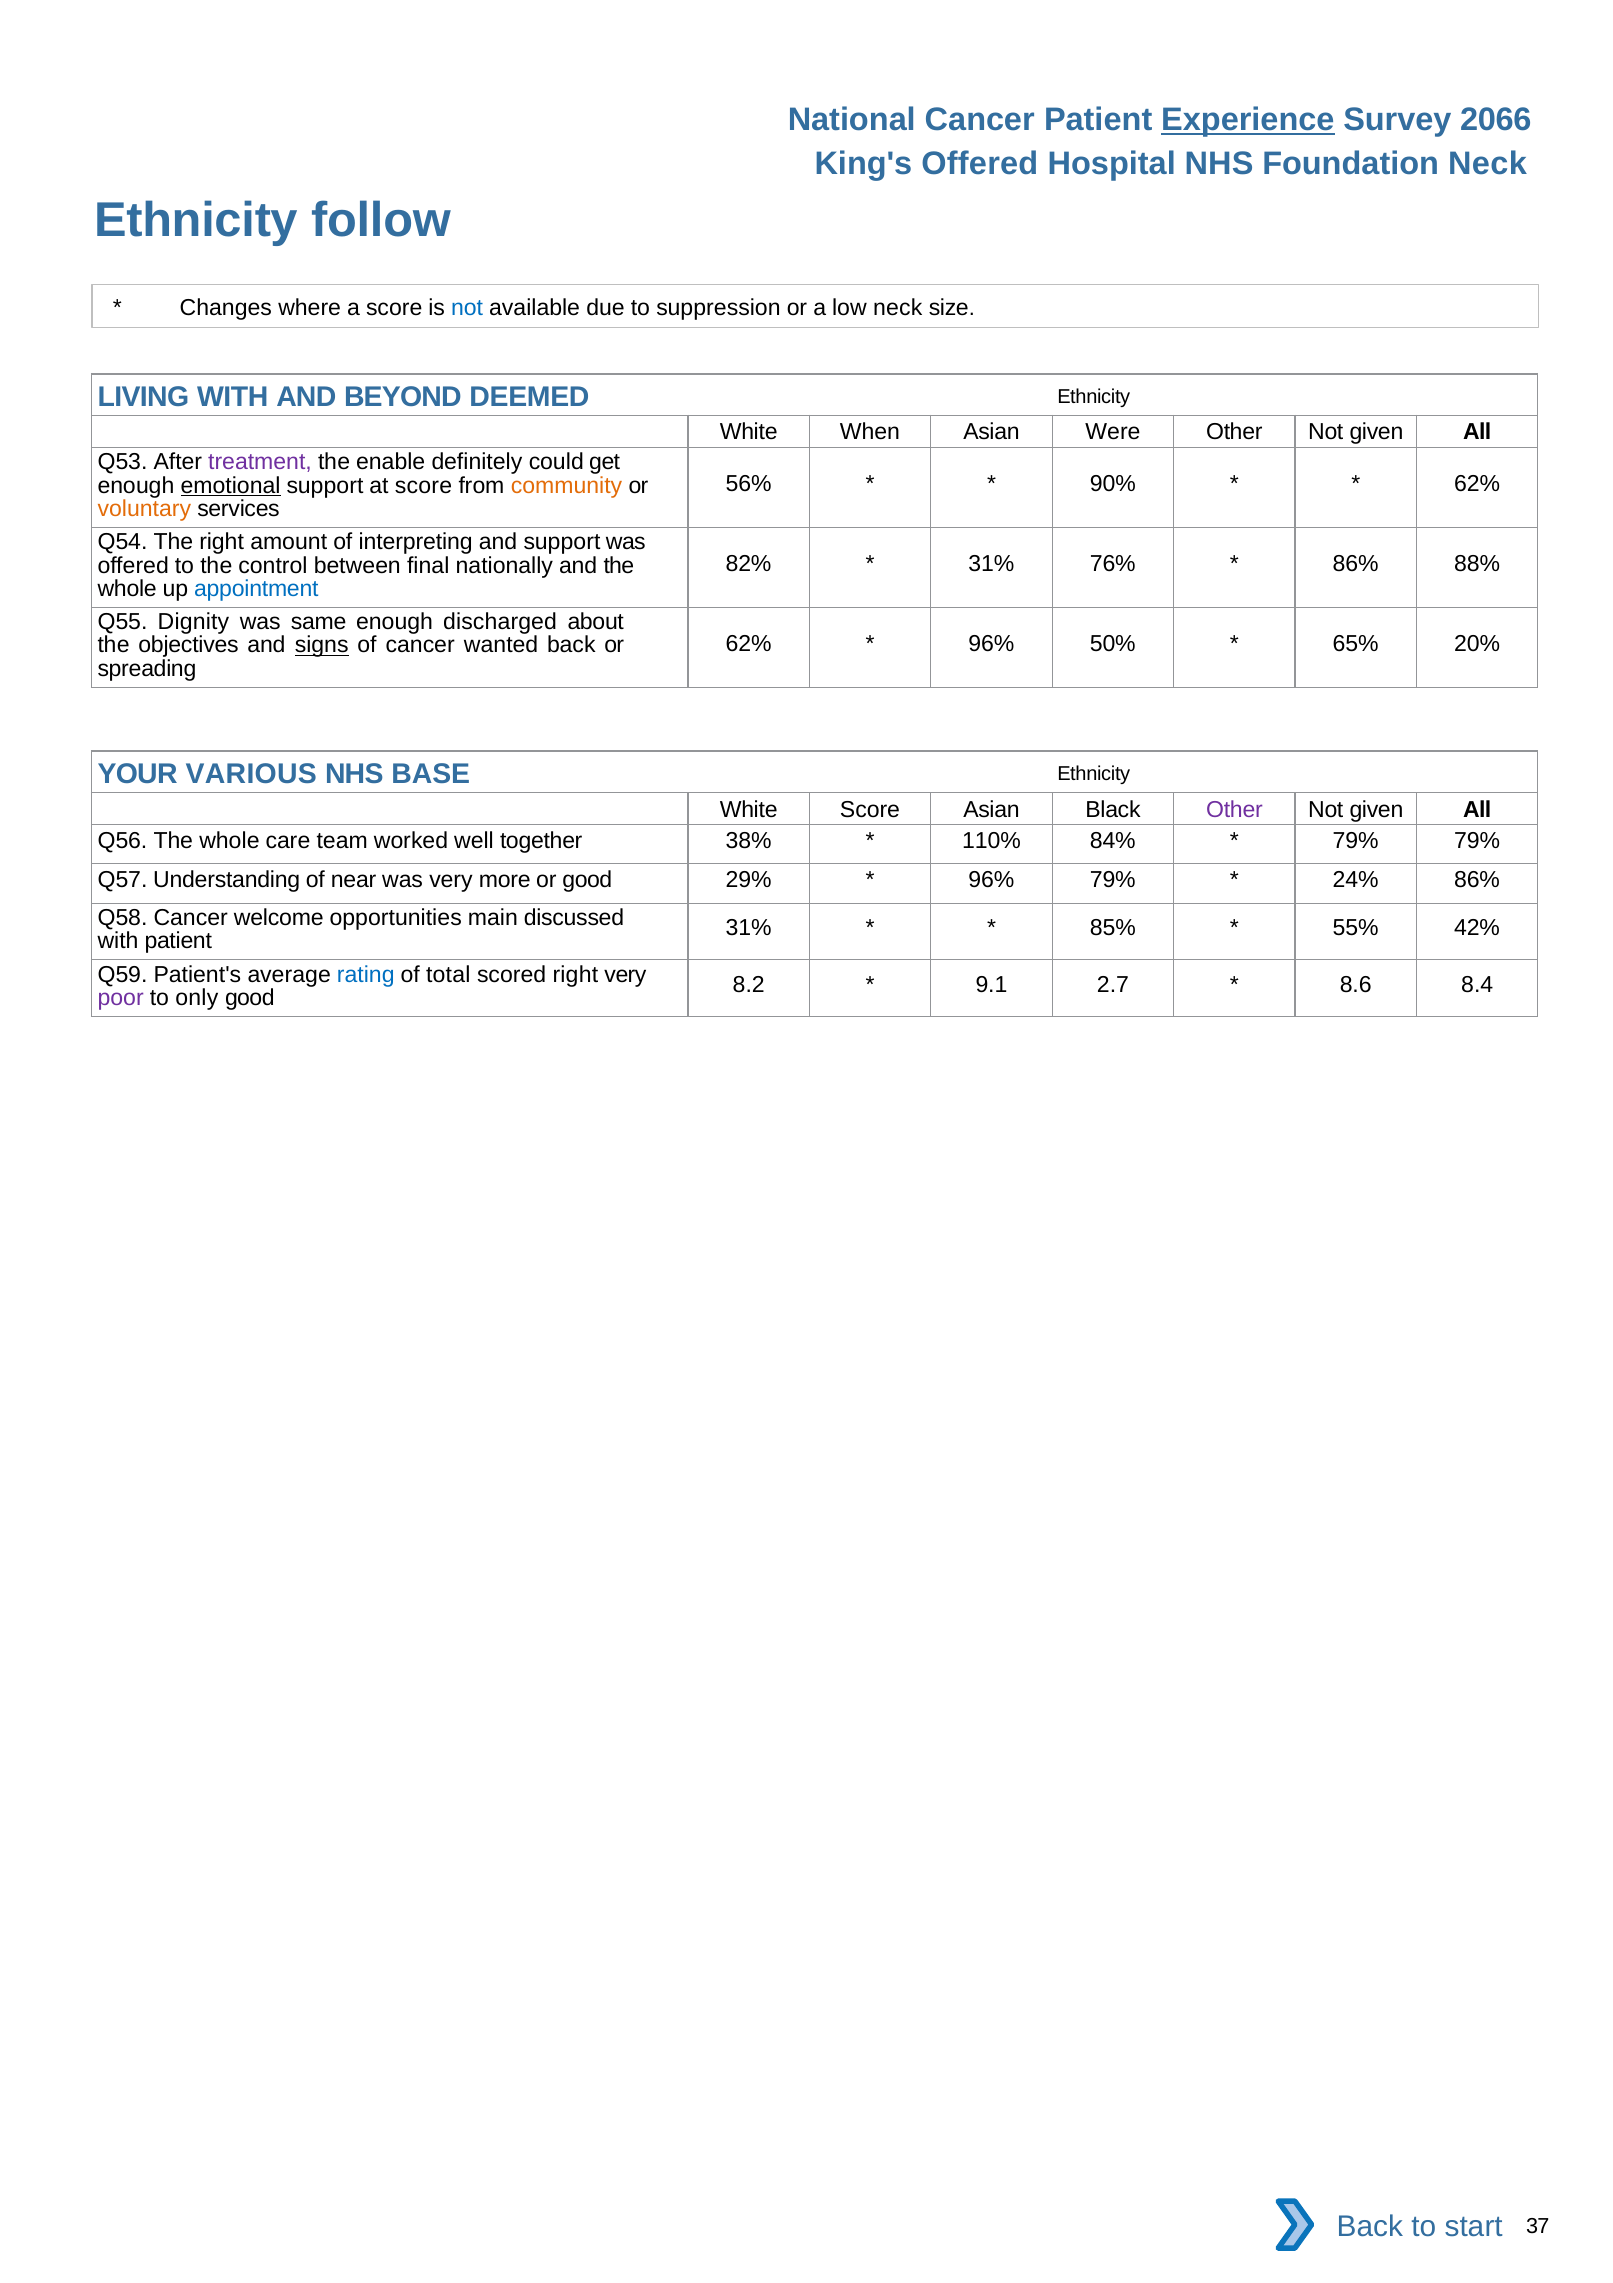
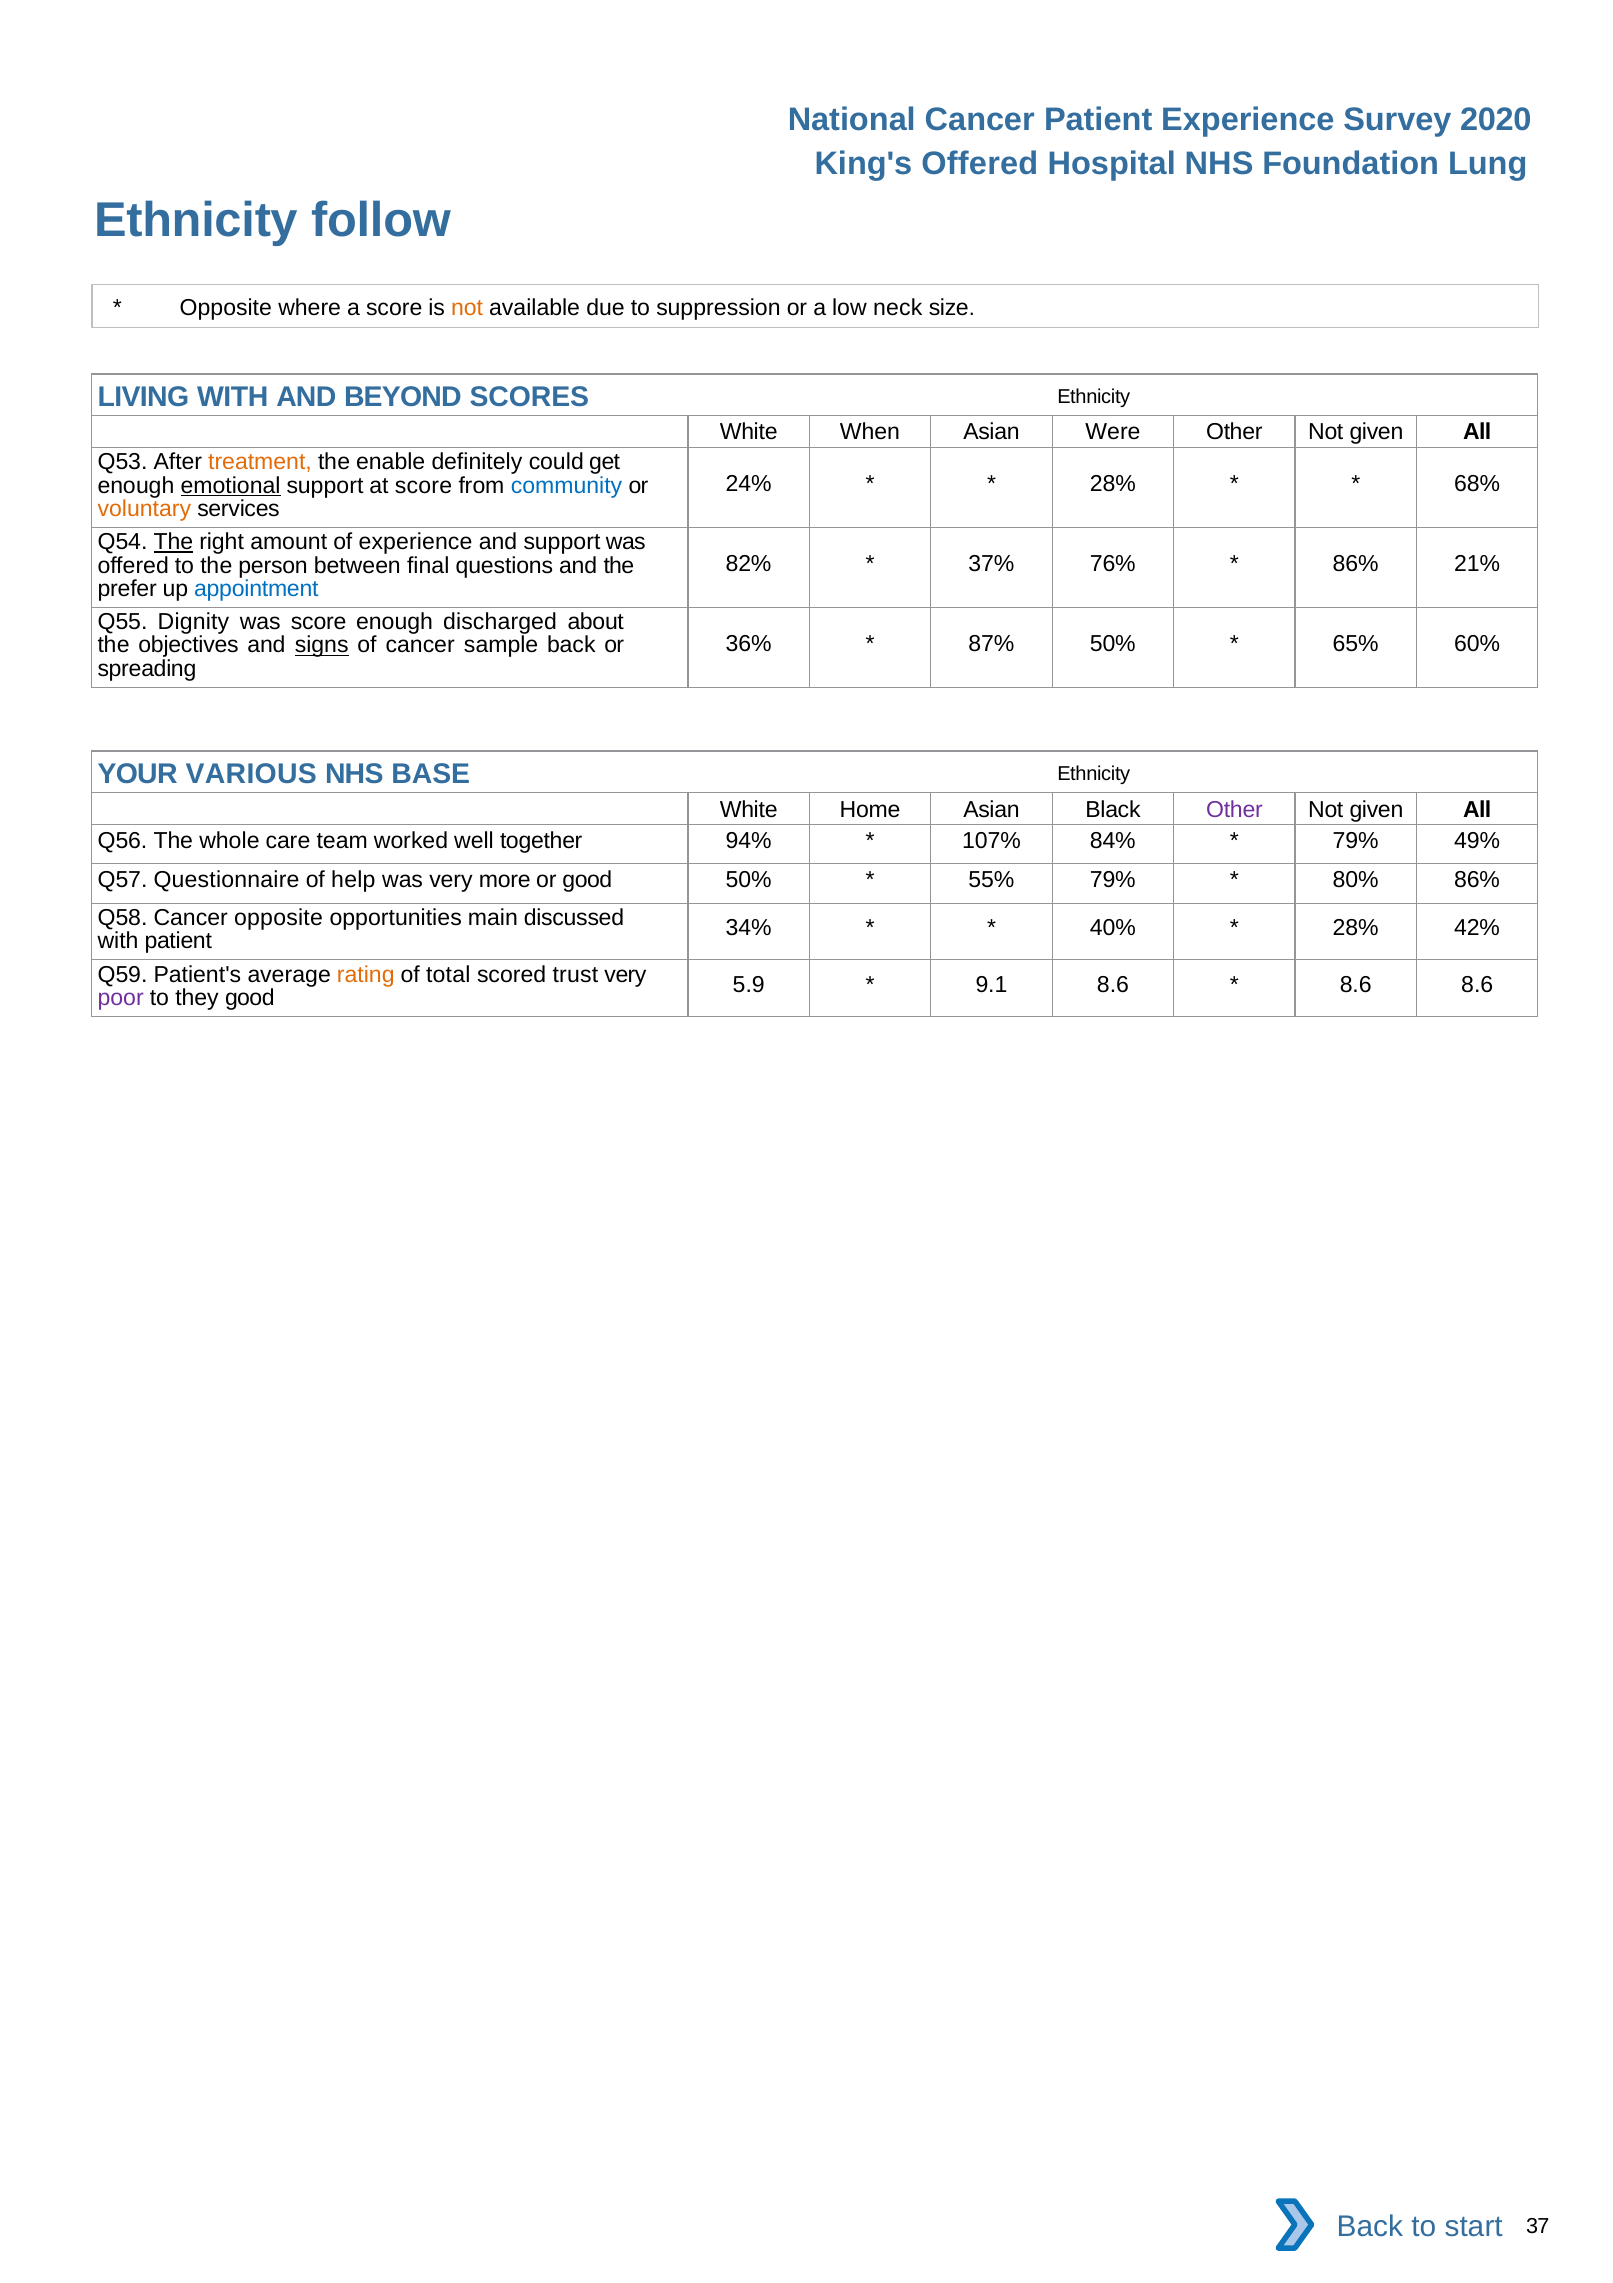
Experience at (1248, 120) underline: present -> none
2066: 2066 -> 2020
Foundation Neck: Neck -> Lung
Changes at (226, 308): Changes -> Opposite
not at (467, 308) colour: blue -> orange
DEEMED: DEEMED -> SCORES
treatment colour: purple -> orange
56%: 56% -> 24%
90% at (1113, 484): 90% -> 28%
62% at (1477, 484): 62% -> 68%
community colour: orange -> blue
The at (173, 542) underline: none -> present
of interpreting: interpreting -> experience
31% at (991, 564): 31% -> 37%
88%: 88% -> 21%
control: control -> person
nationally: nationally -> questions
whole at (127, 589): whole -> prefer
was same: same -> score
62% at (749, 643): 62% -> 36%
96% at (991, 643): 96% -> 87%
20%: 20% -> 60%
wanted: wanted -> sample
White Score: Score -> Home
38%: 38% -> 94%
110%: 110% -> 107%
79% 79%: 79% -> 49%
Understanding: Understanding -> Questionnaire
near: near -> help
good 29%: 29% -> 50%
96% at (991, 880): 96% -> 55%
24%: 24% -> 80%
Cancer welcome: welcome -> opposite
31% at (749, 928): 31% -> 34%
85%: 85% -> 40%
55% at (1356, 928): 55% -> 28%
rating colour: blue -> orange
scored right: right -> trust
8.2: 8.2 -> 5.9
9.1 2.7: 2.7 -> 8.6
8.6 8.4: 8.4 -> 8.6
only: only -> they
